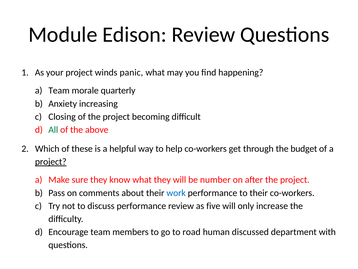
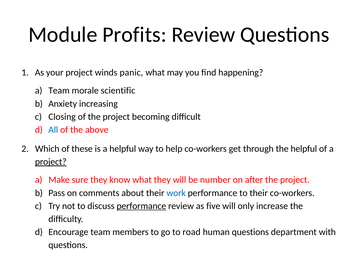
Edison: Edison -> Profits
quarterly: quarterly -> scientific
All colour: green -> blue
the budget: budget -> helpful
performance at (141, 206) underline: none -> present
human discussed: discussed -> questions
